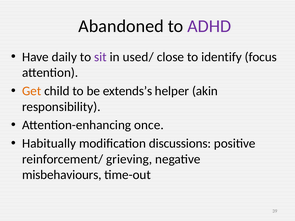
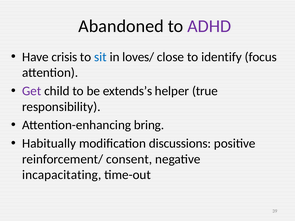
daily: daily -> crisis
sit colour: purple -> blue
used/: used/ -> loves/
Get colour: orange -> purple
akin: akin -> true
once: once -> bring
grieving: grieving -> consent
misbehaviours: misbehaviours -> incapacitating
